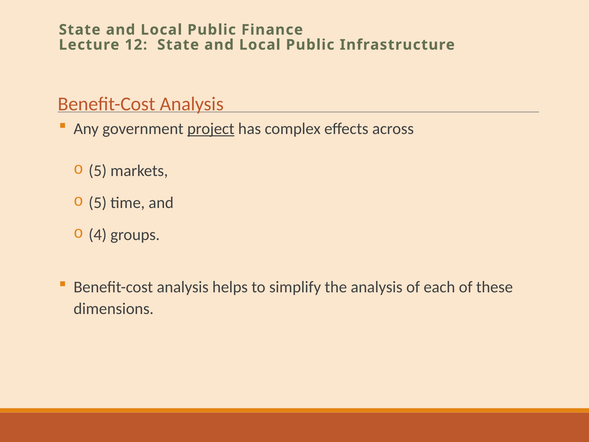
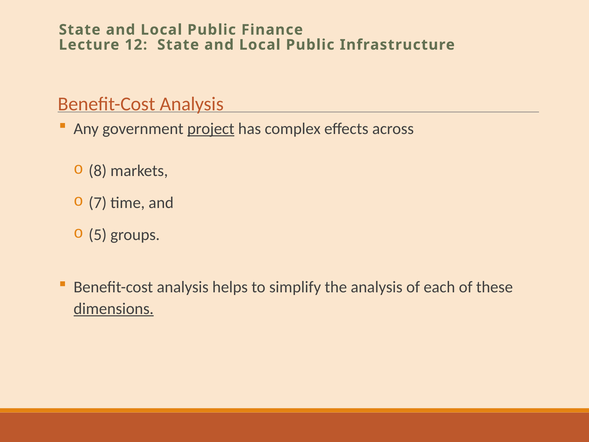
5 at (98, 171): 5 -> 8
5 at (98, 203): 5 -> 7
4: 4 -> 5
dimensions underline: none -> present
